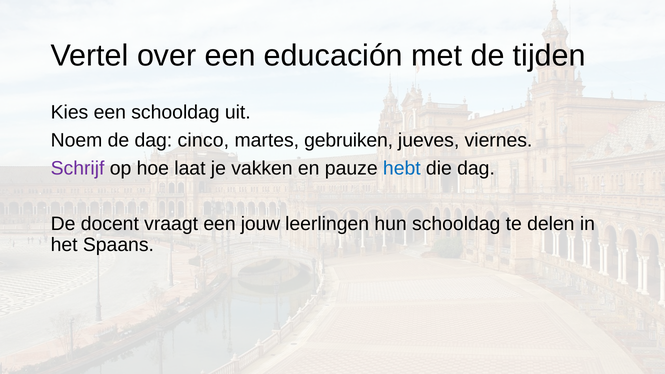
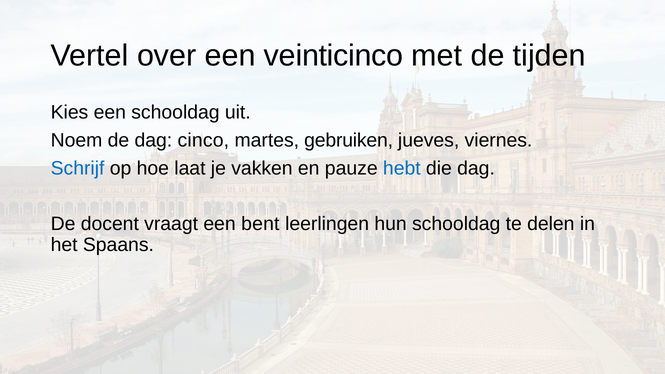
educación: educación -> veinticinco
Schrijf colour: purple -> blue
jouw: jouw -> bent
